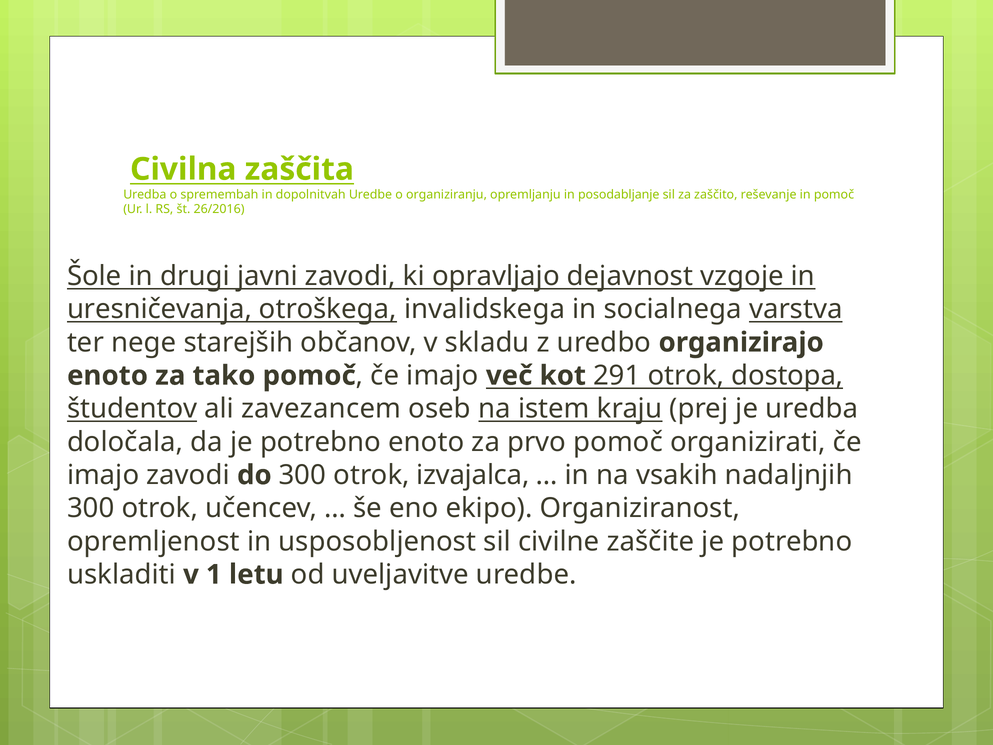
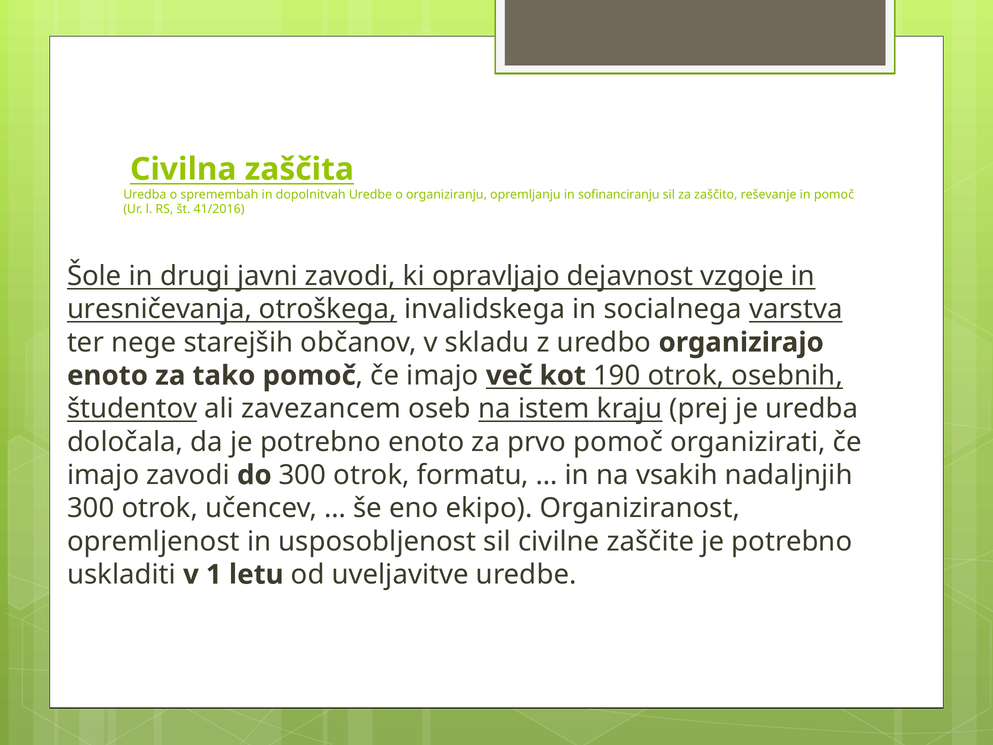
posodabljanje: posodabljanje -> sofinanciranju
26/2016: 26/2016 -> 41/2016
291: 291 -> 190
dostopa: dostopa -> osebnih
izvajalca: izvajalca -> formatu
